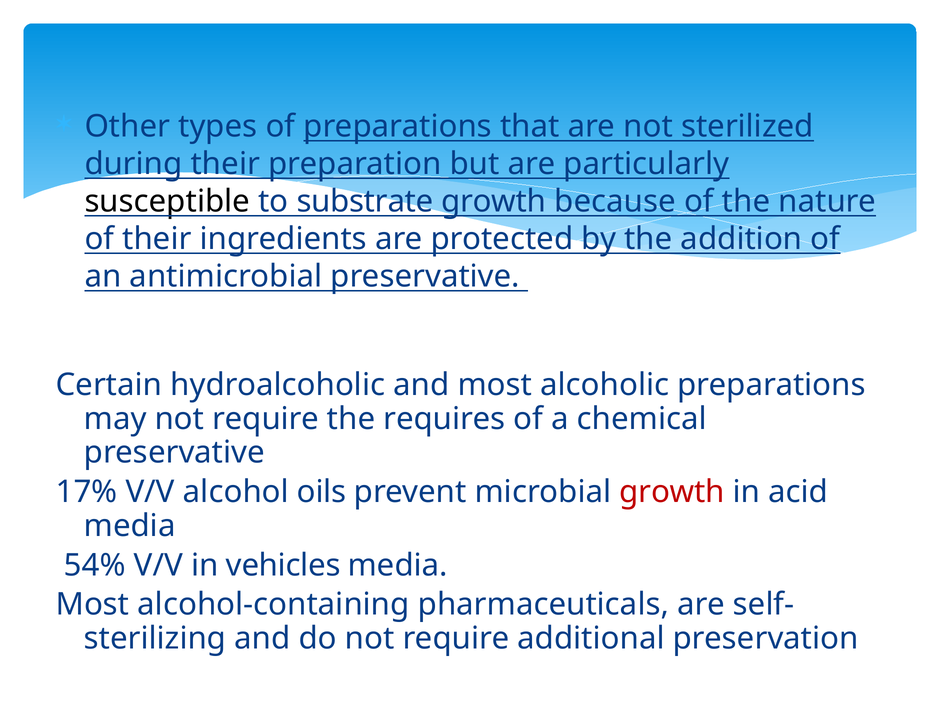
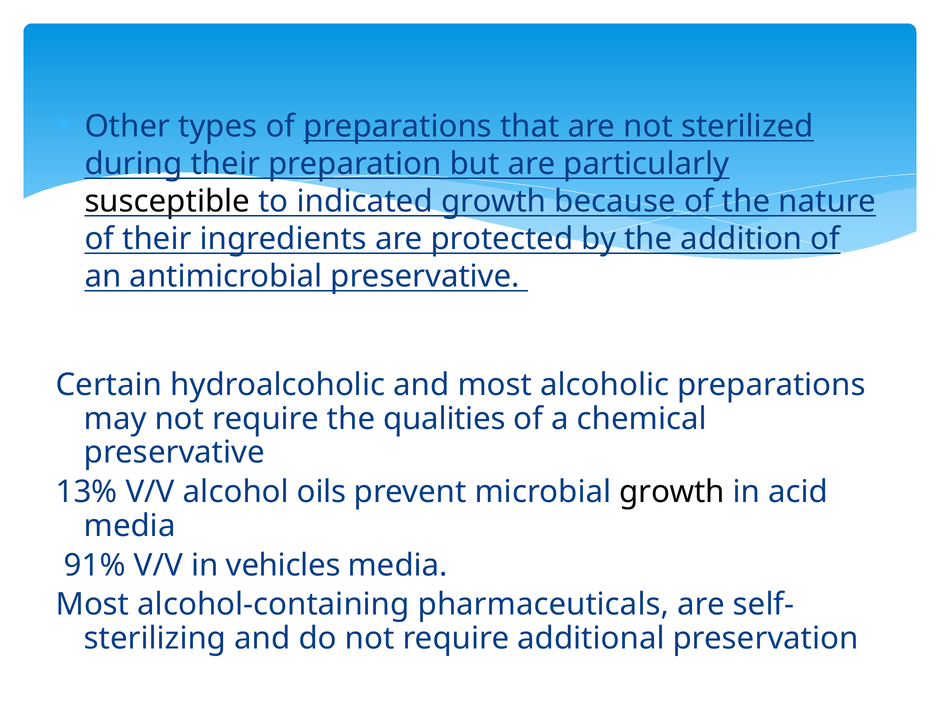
substrate: substrate -> indicated
requires: requires -> qualities
17%: 17% -> 13%
growth at (672, 492) colour: red -> black
54%: 54% -> 91%
